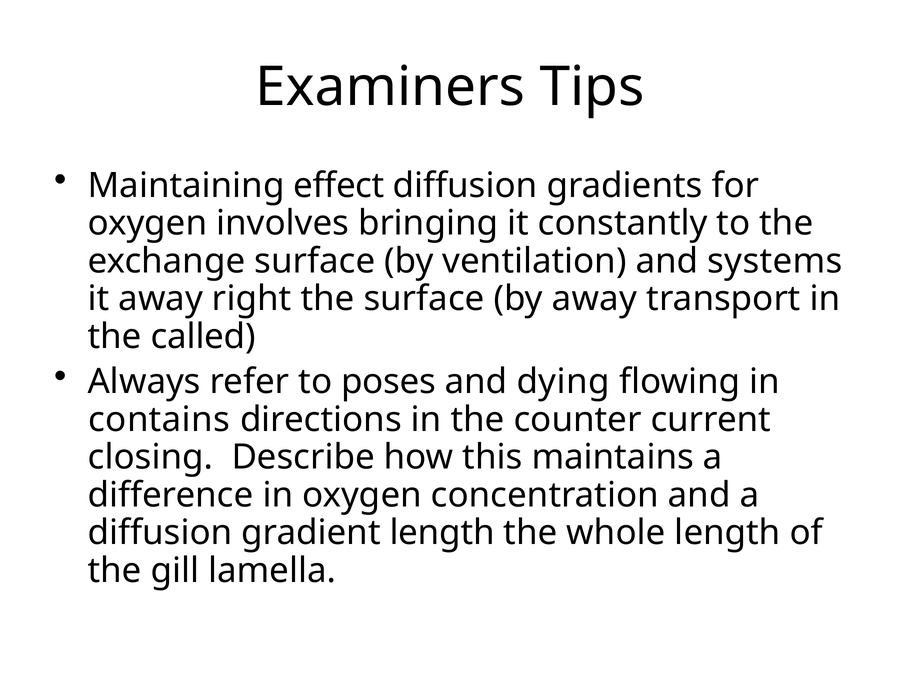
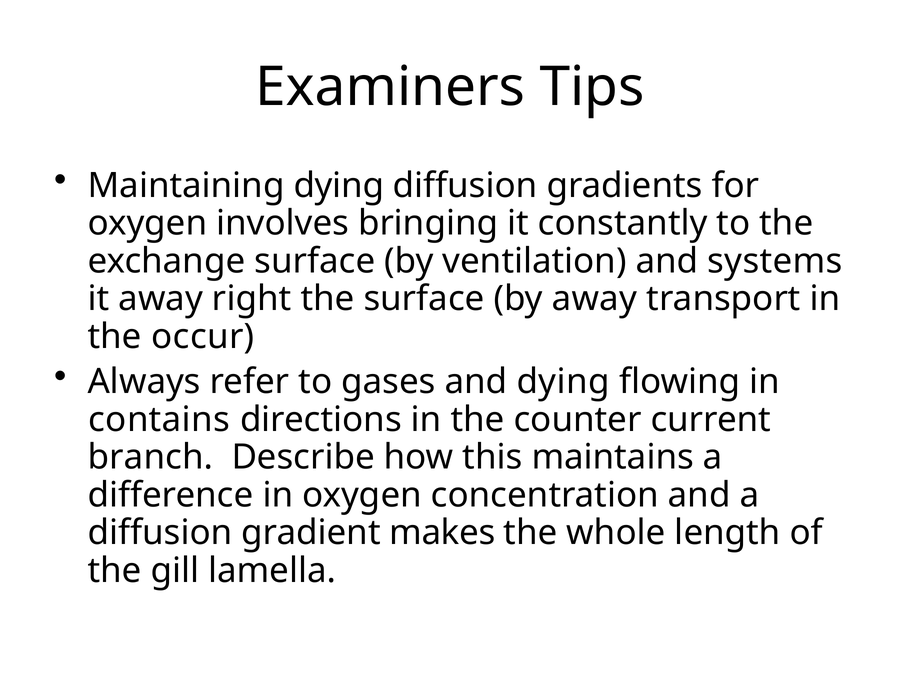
Maintaining effect: effect -> dying
called: called -> occur
poses: poses -> gases
closing: closing -> branch
gradient length: length -> makes
